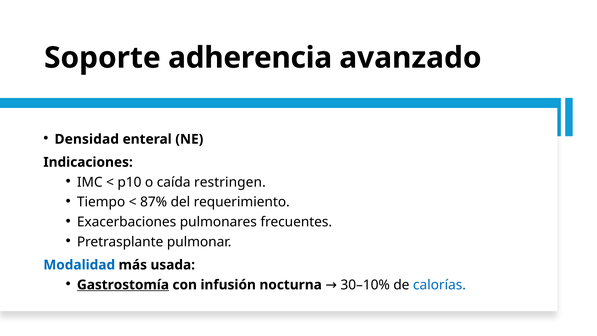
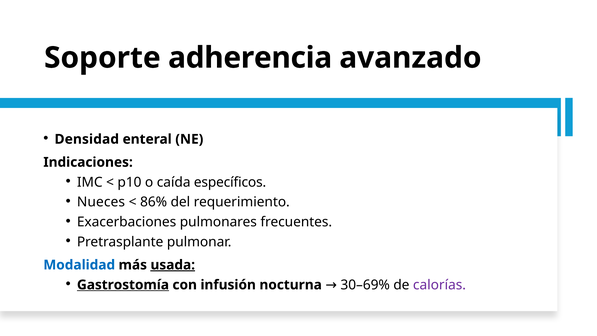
restringen: restringen -> específicos
Tiempo: Tiempo -> Nueces
87%: 87% -> 86%
usada underline: none -> present
30–10%: 30–10% -> 30–69%
calorías colour: blue -> purple
